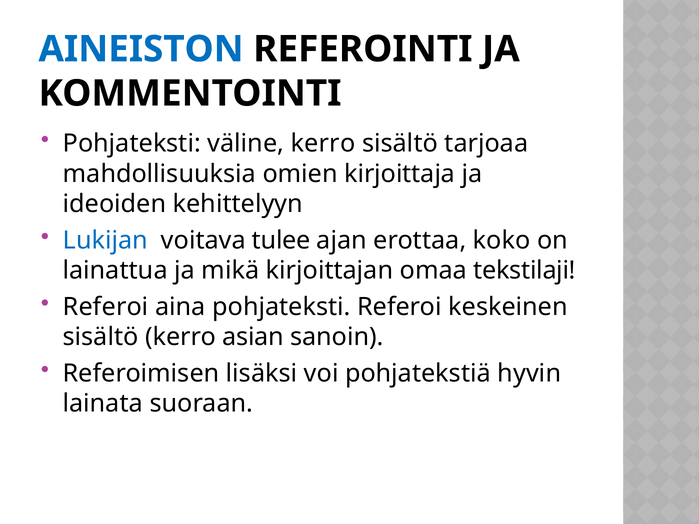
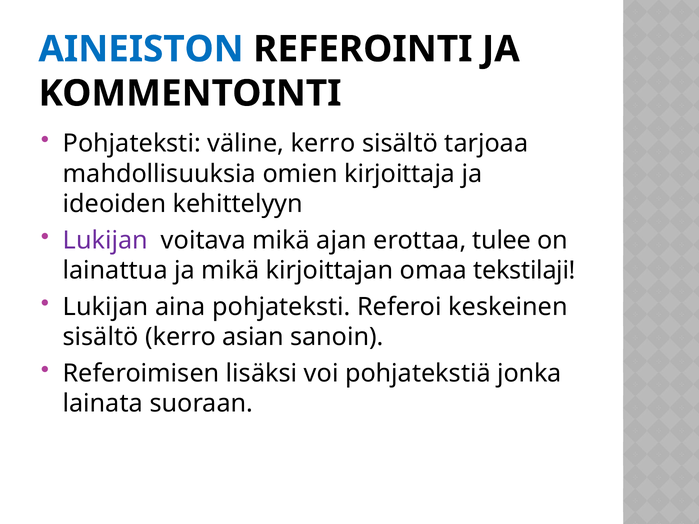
Lukijan at (105, 240) colour: blue -> purple
voitava tulee: tulee -> mikä
koko: koko -> tulee
Referoi at (106, 307): Referoi -> Lukijan
hyvin: hyvin -> jonka
